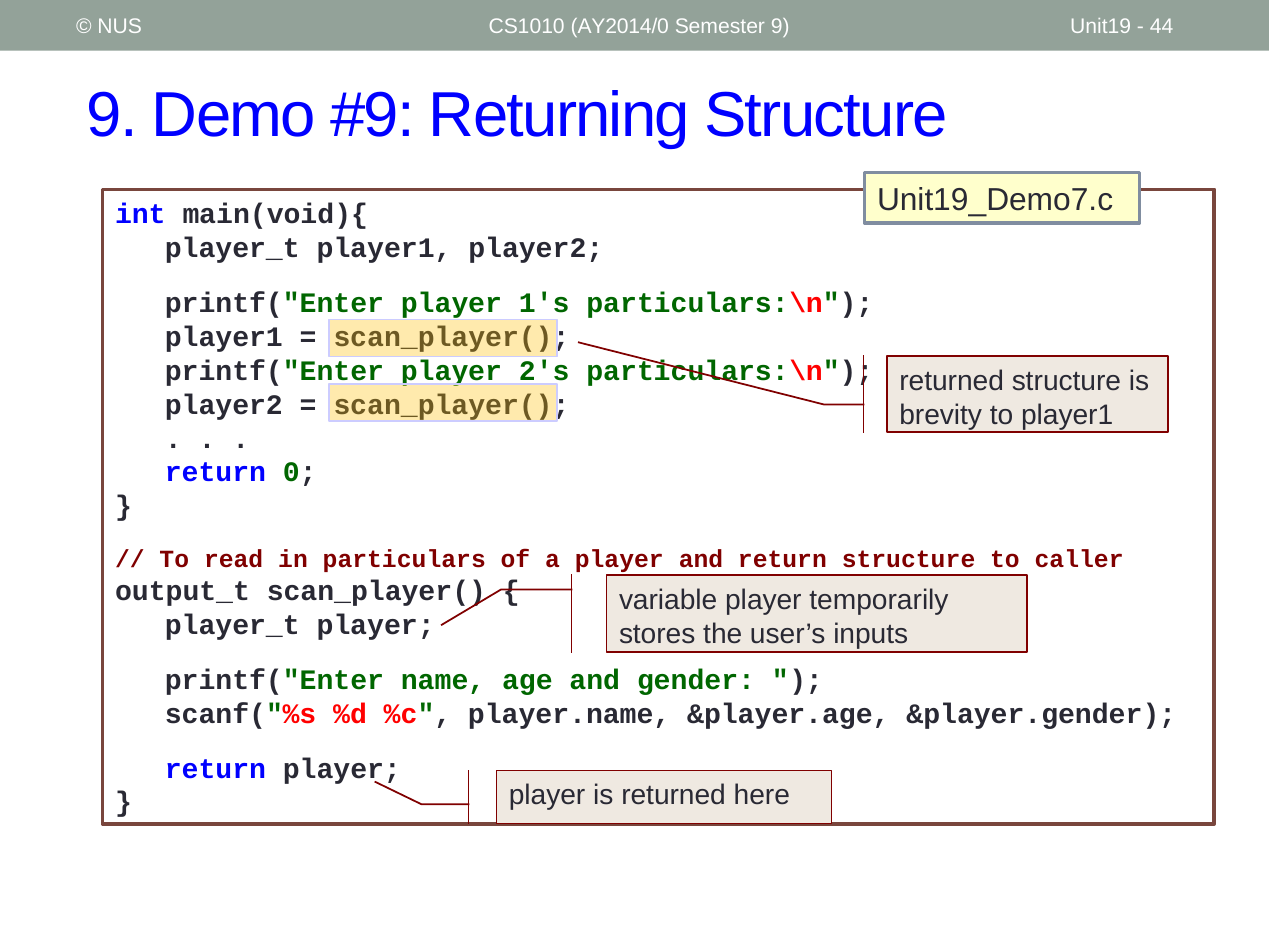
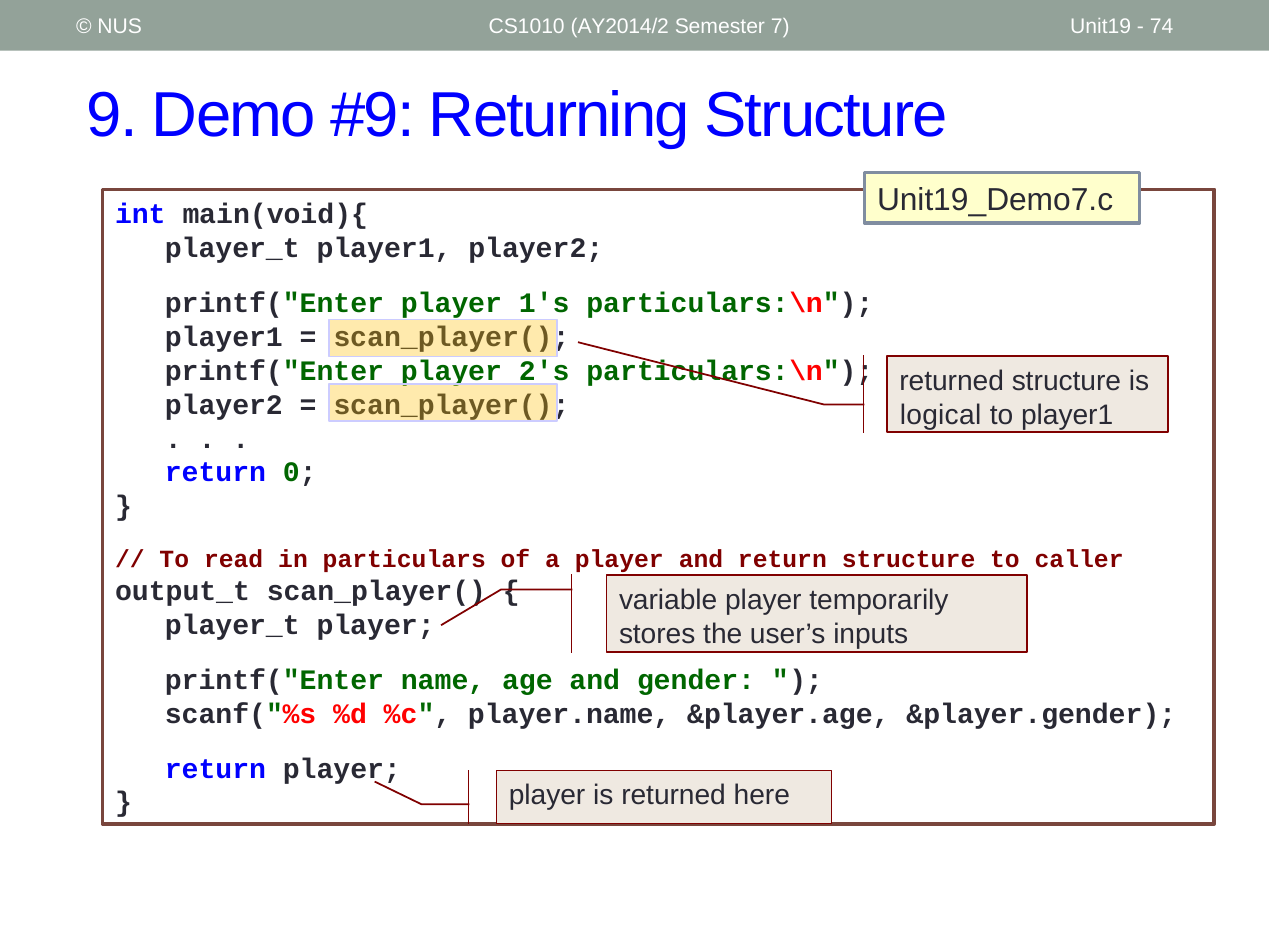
AY2014/0: AY2014/0 -> AY2014/2
Semester 9: 9 -> 7
44: 44 -> 74
brevity: brevity -> logical
